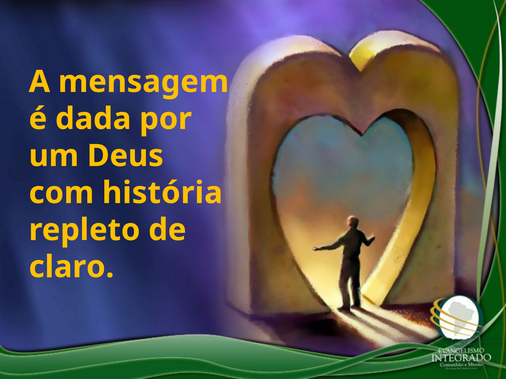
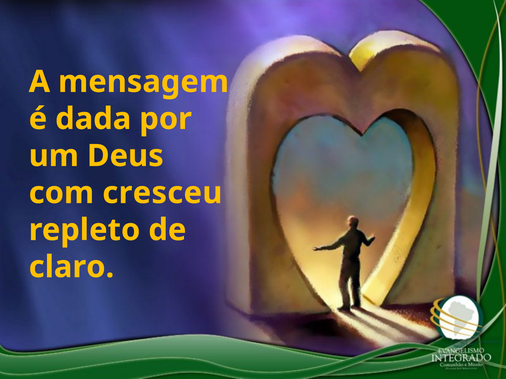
história: história -> cresceu
